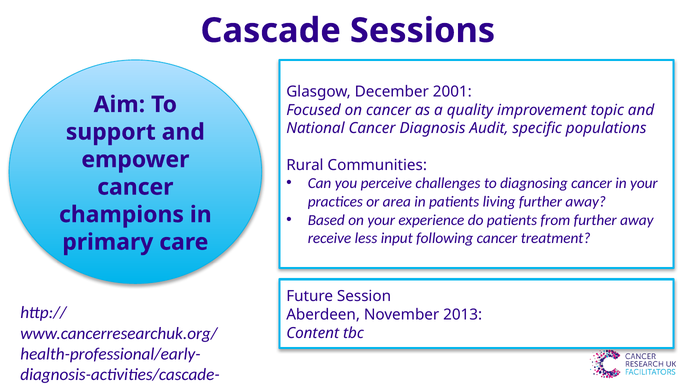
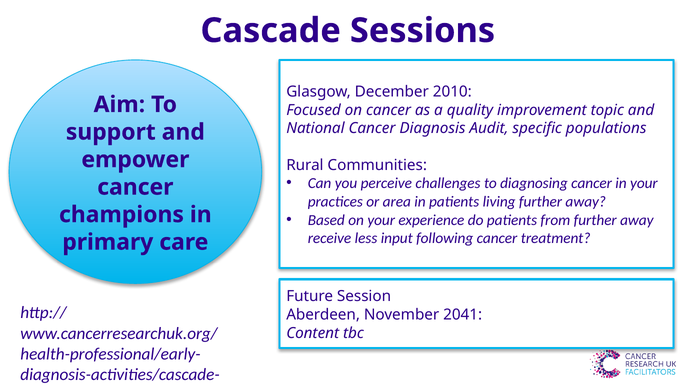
2001: 2001 -> 2010
2013: 2013 -> 2041
